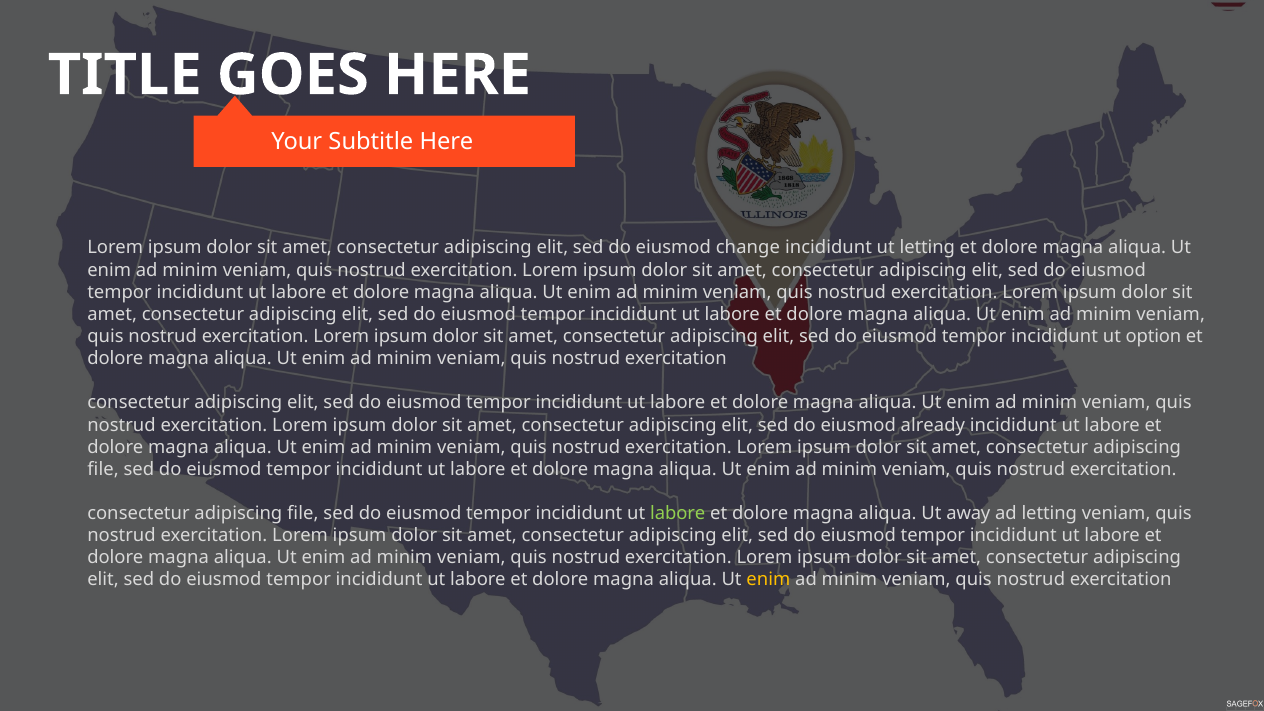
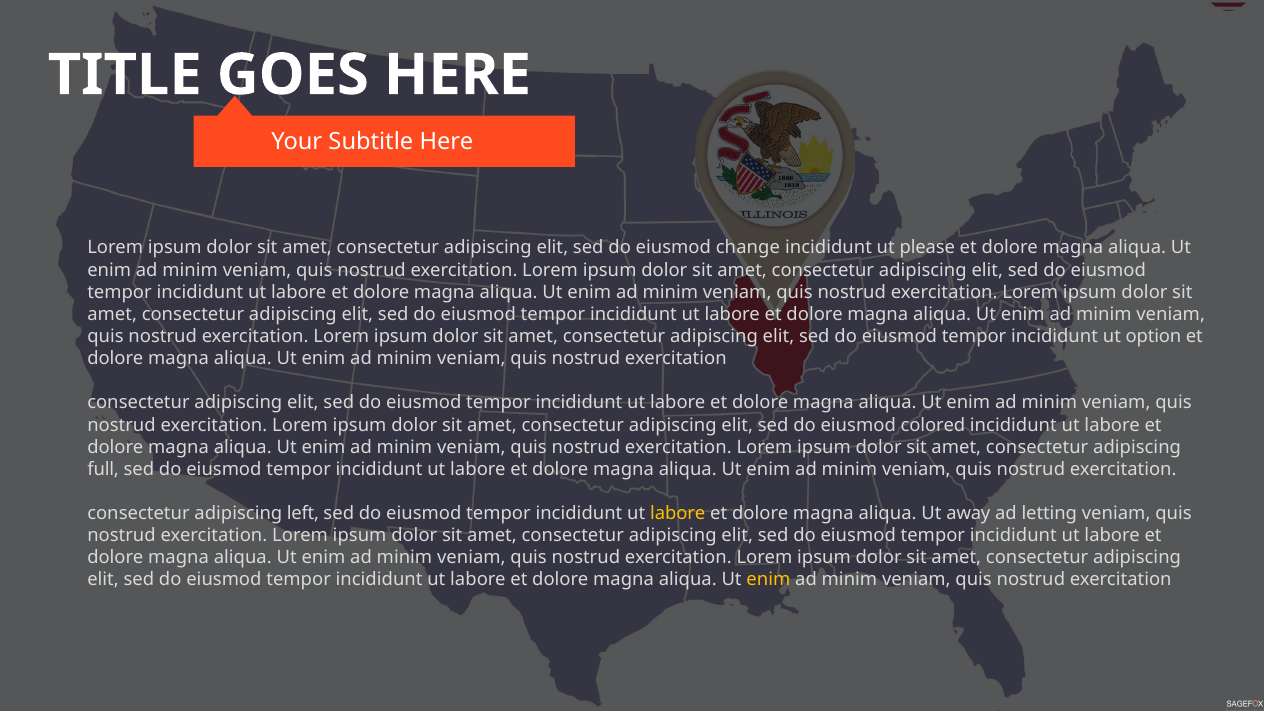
ut letting: letting -> please
already: already -> colored
file at (103, 469): file -> full
file at (303, 513): file -> left
labore at (678, 513) colour: light green -> yellow
